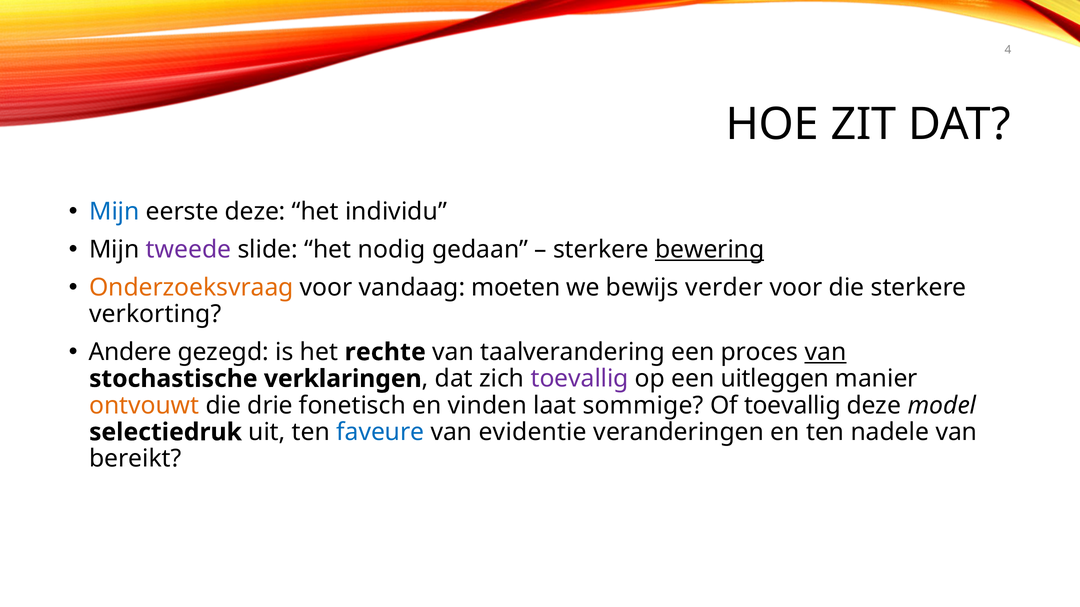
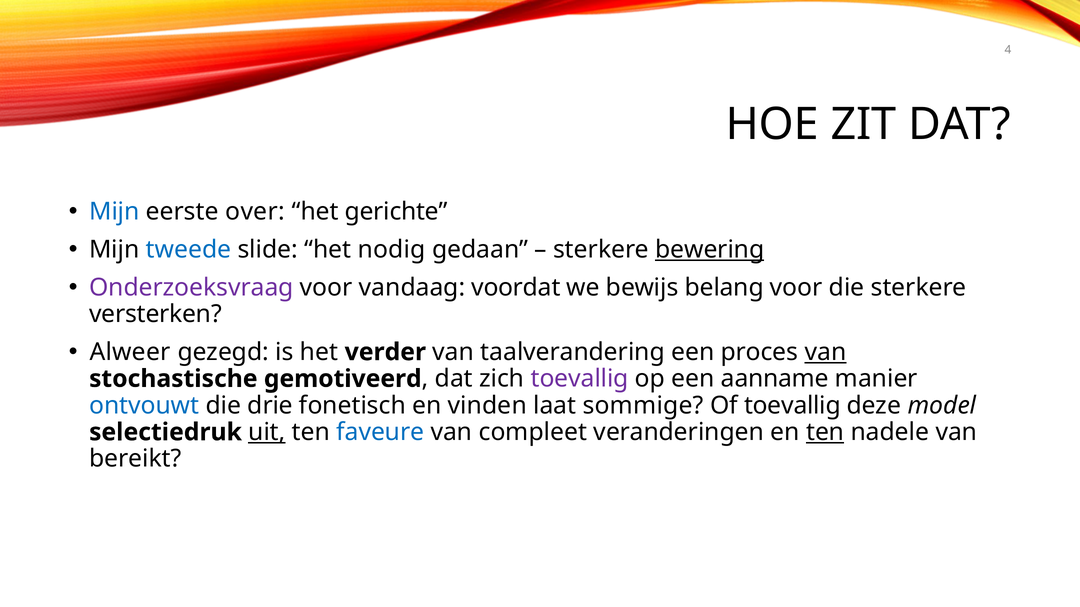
eerste deze: deze -> over
individu: individu -> gerichte
tweede colour: purple -> blue
Onderzoeksvraag colour: orange -> purple
moeten: moeten -> voordat
verder: verder -> belang
verkorting: verkorting -> versterken
Andere: Andere -> Alweer
rechte: rechte -> verder
verklaringen: verklaringen -> gemotiveerd
uitleggen: uitleggen -> aanname
ontvouwt colour: orange -> blue
uit underline: none -> present
evidentie: evidentie -> compleet
ten at (825, 432) underline: none -> present
